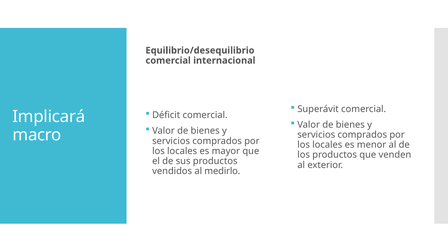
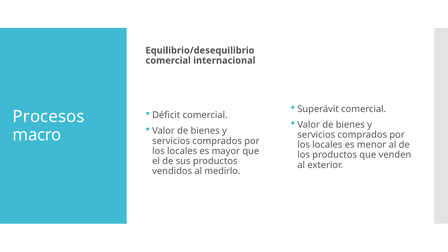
Implicará: Implicará -> Procesos
